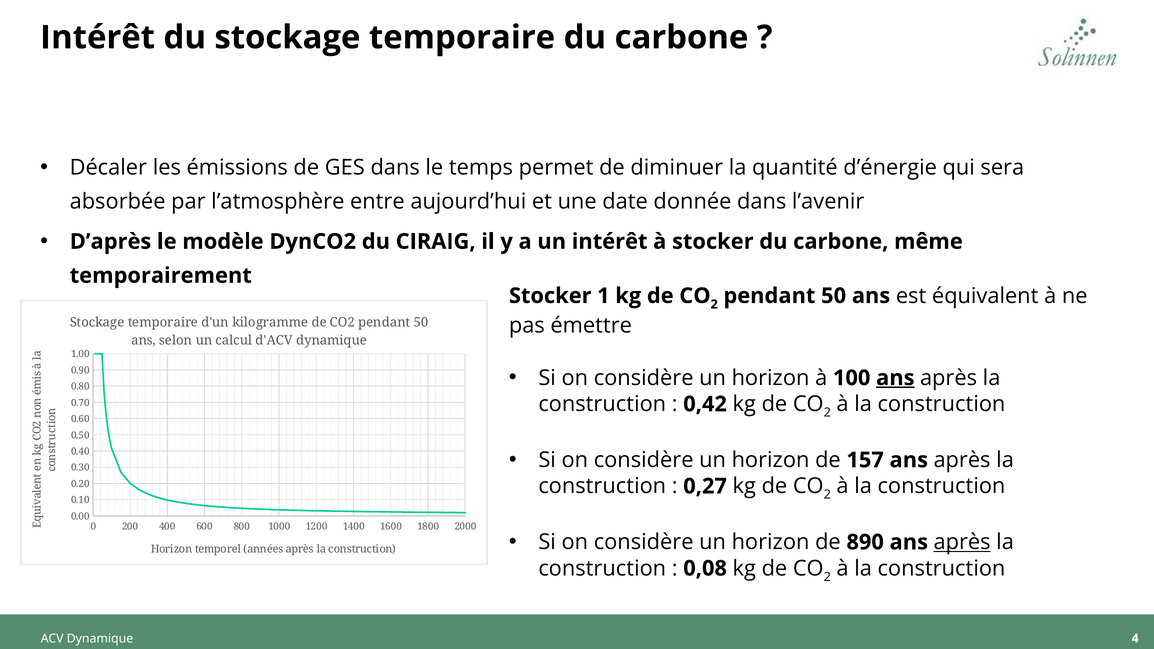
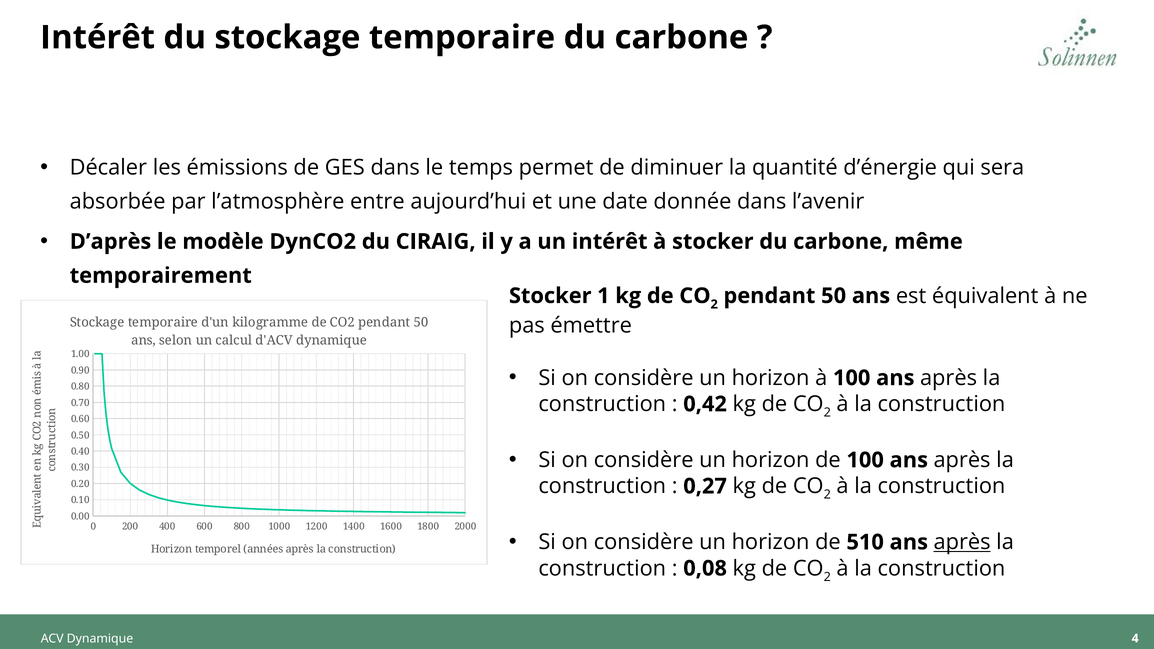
ans at (895, 378) underline: present -> none
de 157: 157 -> 100
890: 890 -> 510
